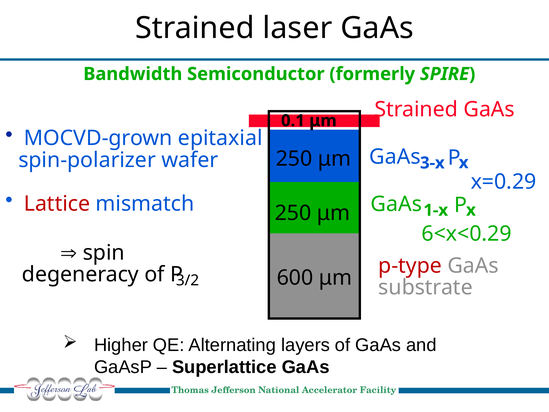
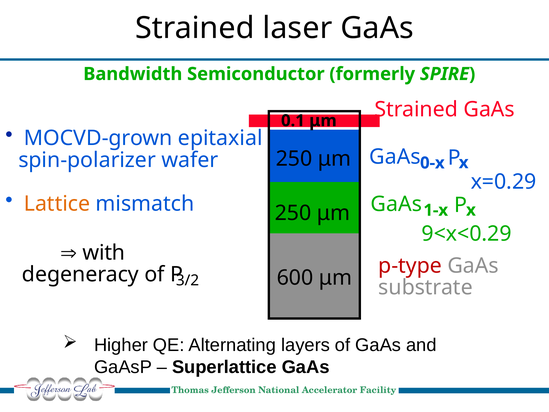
3-x: 3-x -> 0-x
Lattice colour: red -> orange
6<x<0.29: 6<x<0.29 -> 9<x<0.29
spin: spin -> with
